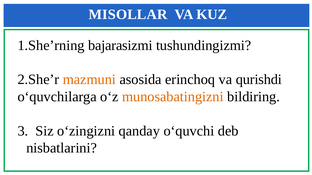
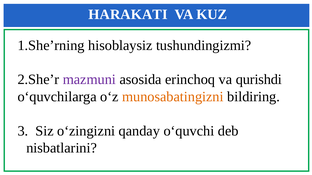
MISOLLAR: MISOLLAR -> HARAKATI
bajarasizmi: bajarasizmi -> hisoblaysiz
mazmuni colour: orange -> purple
